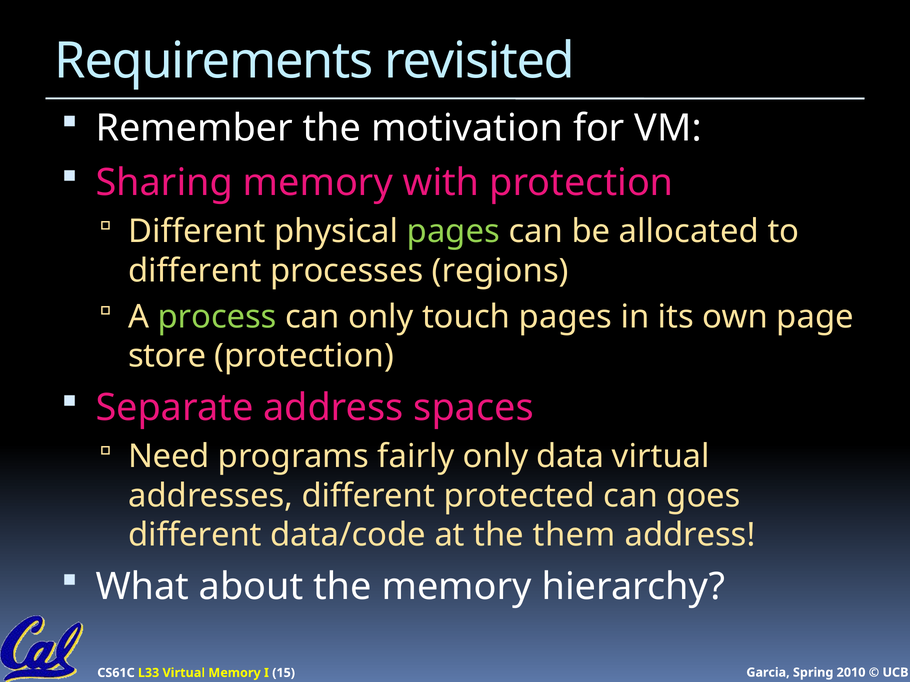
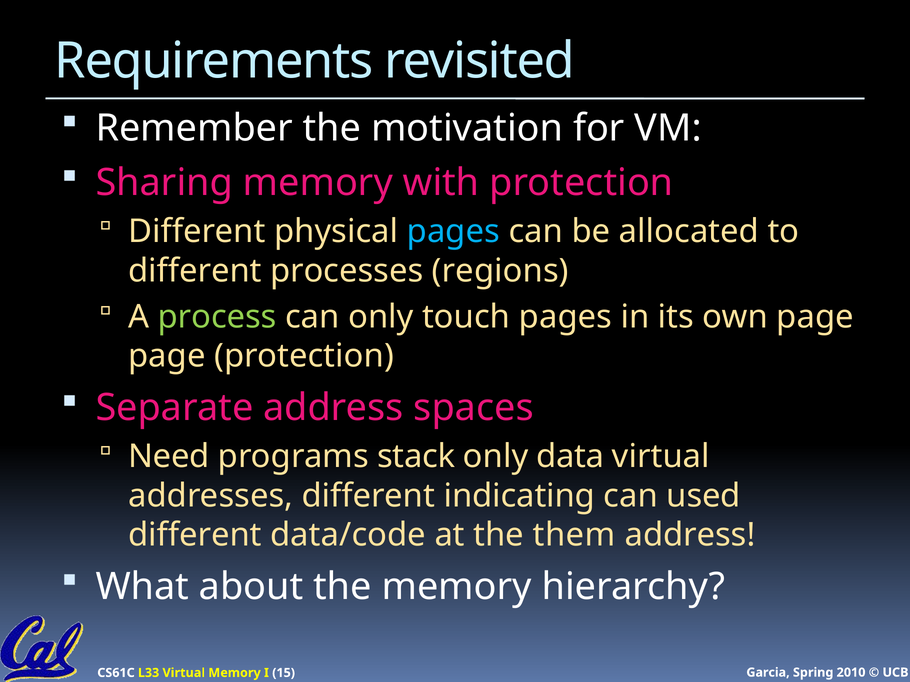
pages at (453, 232) colour: light green -> light blue
store at (167, 356): store -> page
fairly: fairly -> stack
protected: protected -> indicating
goes: goes -> used
